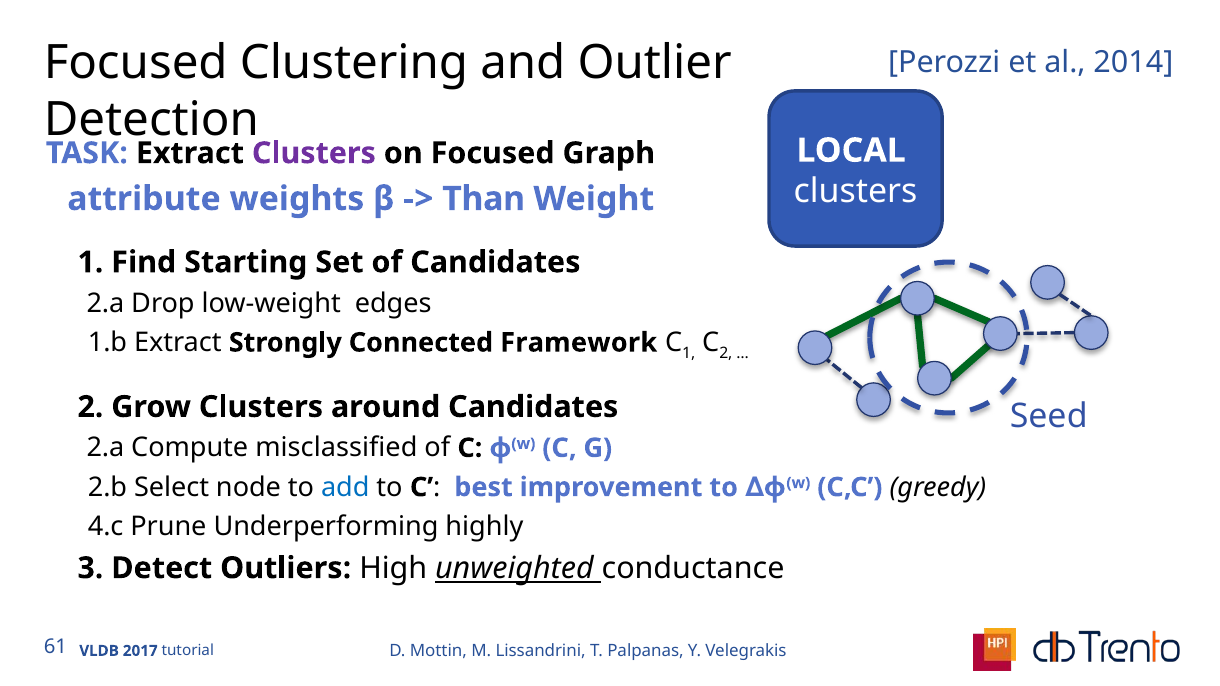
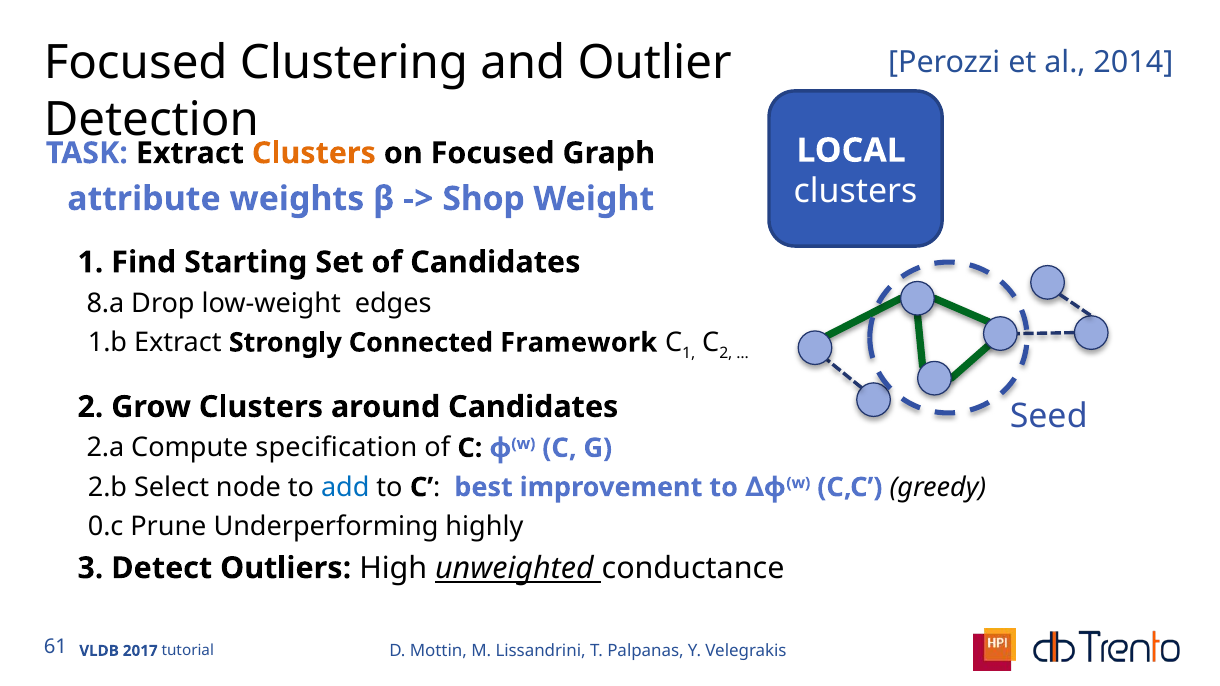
Clusters at (314, 153) colour: purple -> orange
Than: Than -> Shop
2.a at (105, 303): 2.a -> 8.a
misclassified: misclassified -> specification
4.c: 4.c -> 0.c
